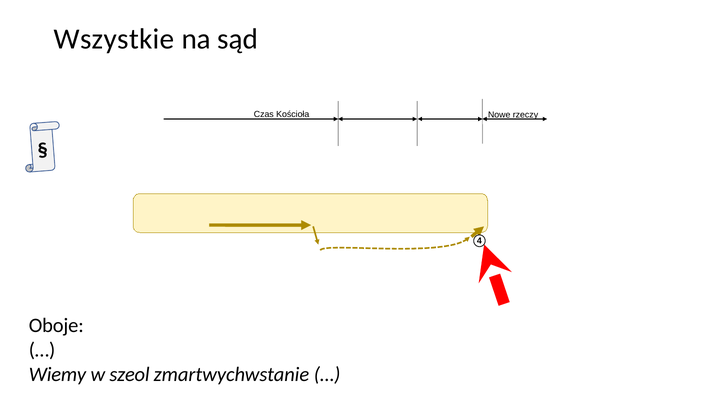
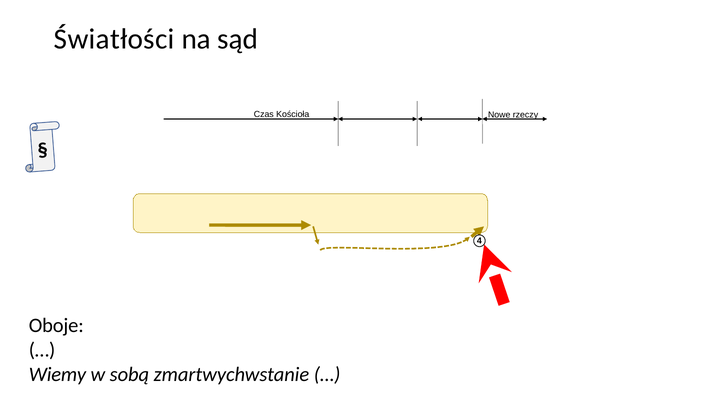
Wszystkie: Wszystkie -> Światłości
szeol: szeol -> sobą
